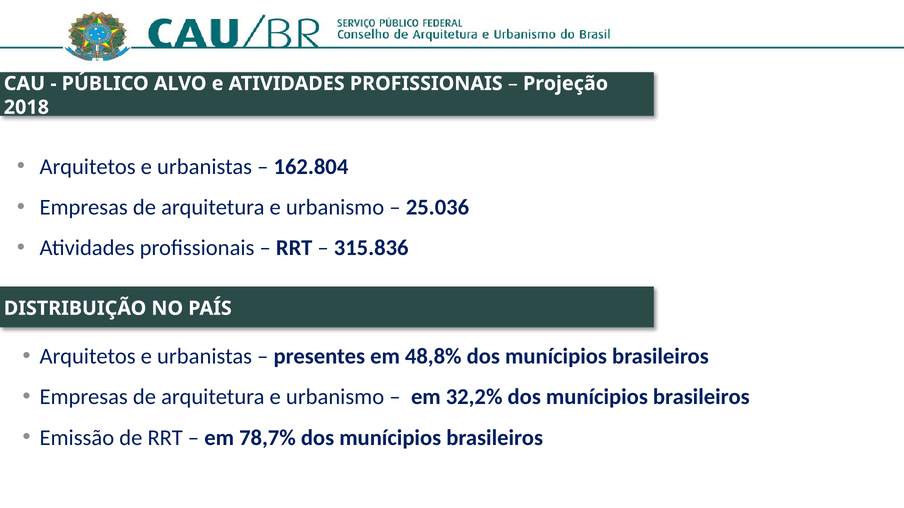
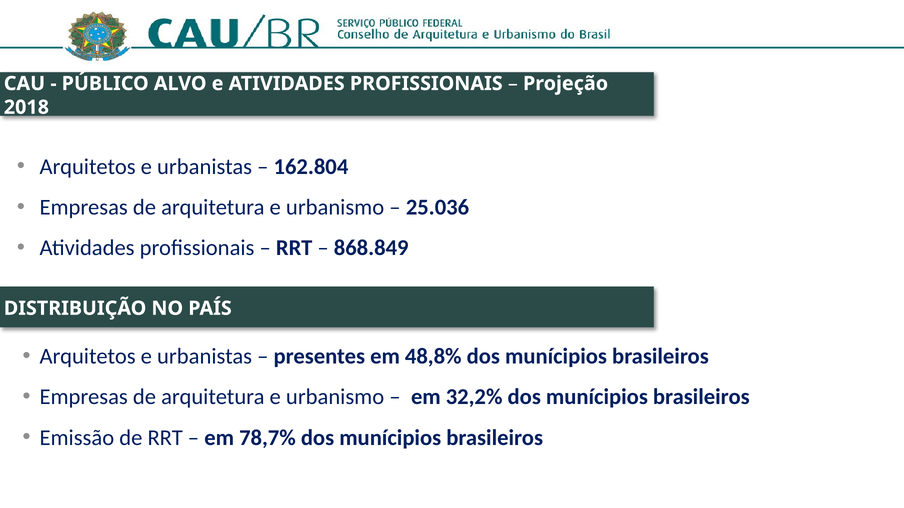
315.836: 315.836 -> 868.849
